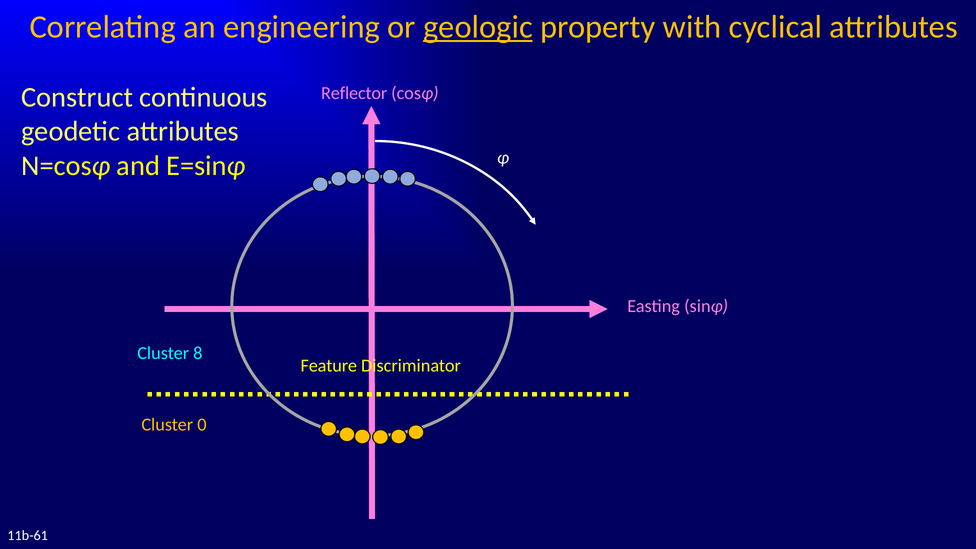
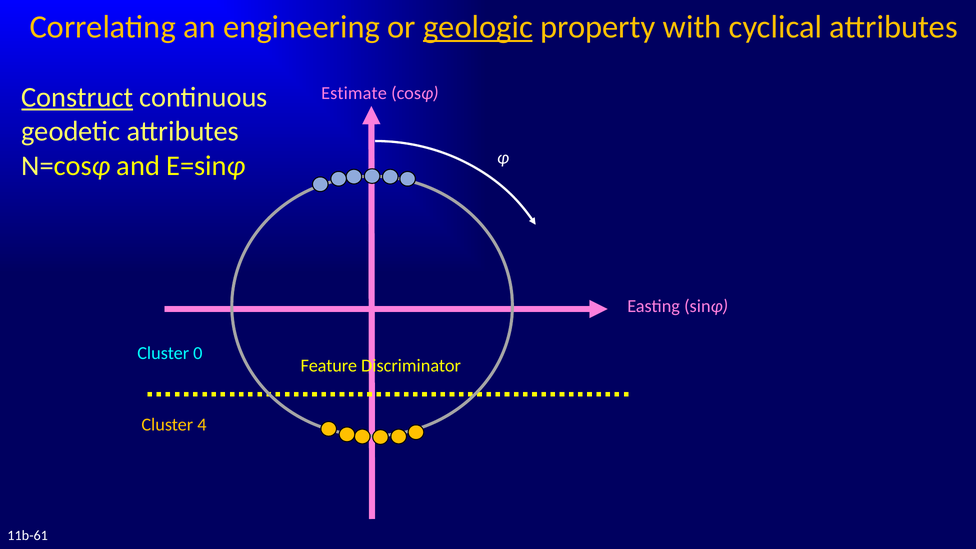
Construct underline: none -> present
Reflector: Reflector -> Estimate
8: 8 -> 0
0: 0 -> 4
